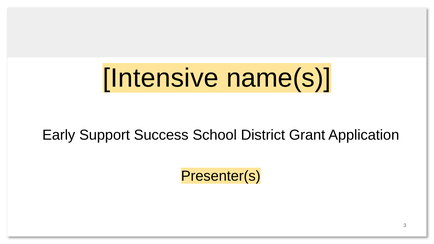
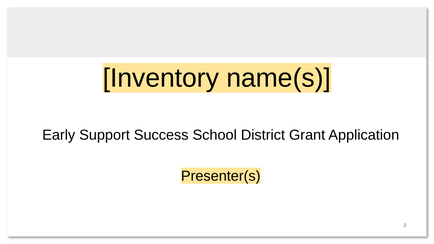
Intensive: Intensive -> Inventory
